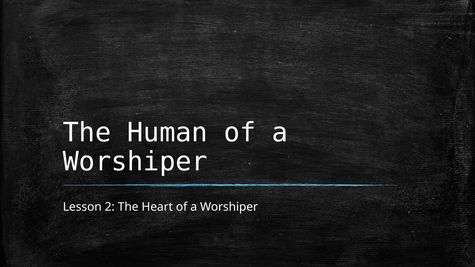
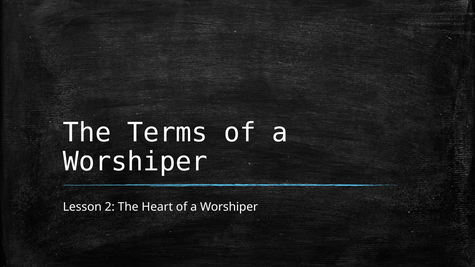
Human: Human -> Terms
